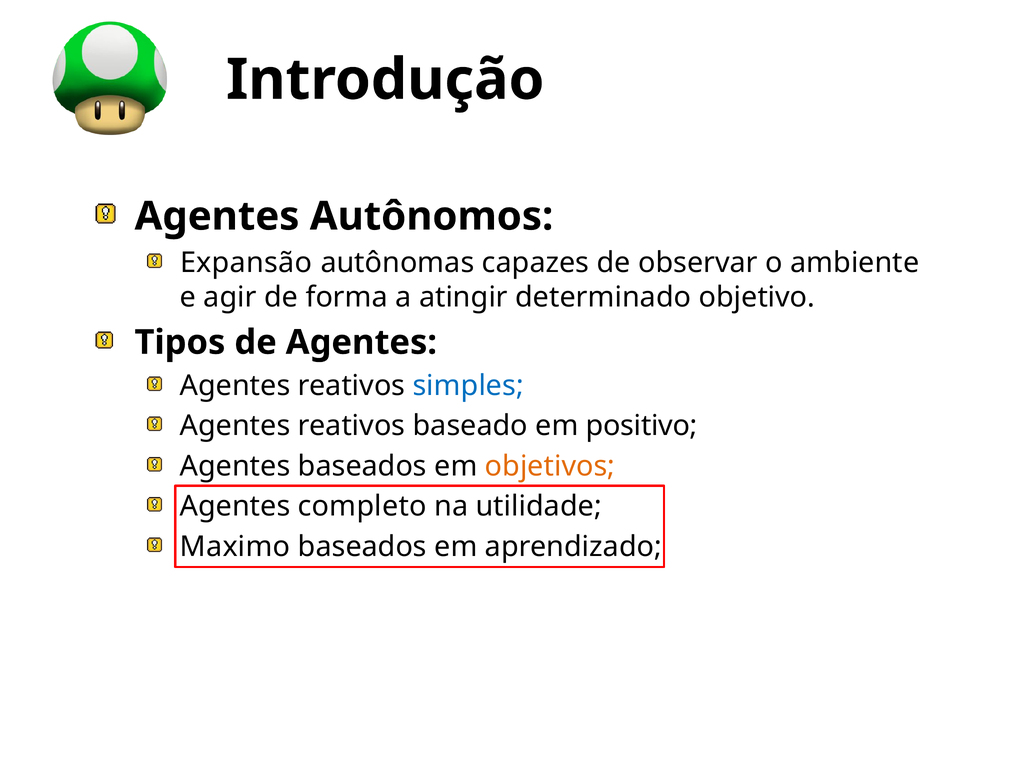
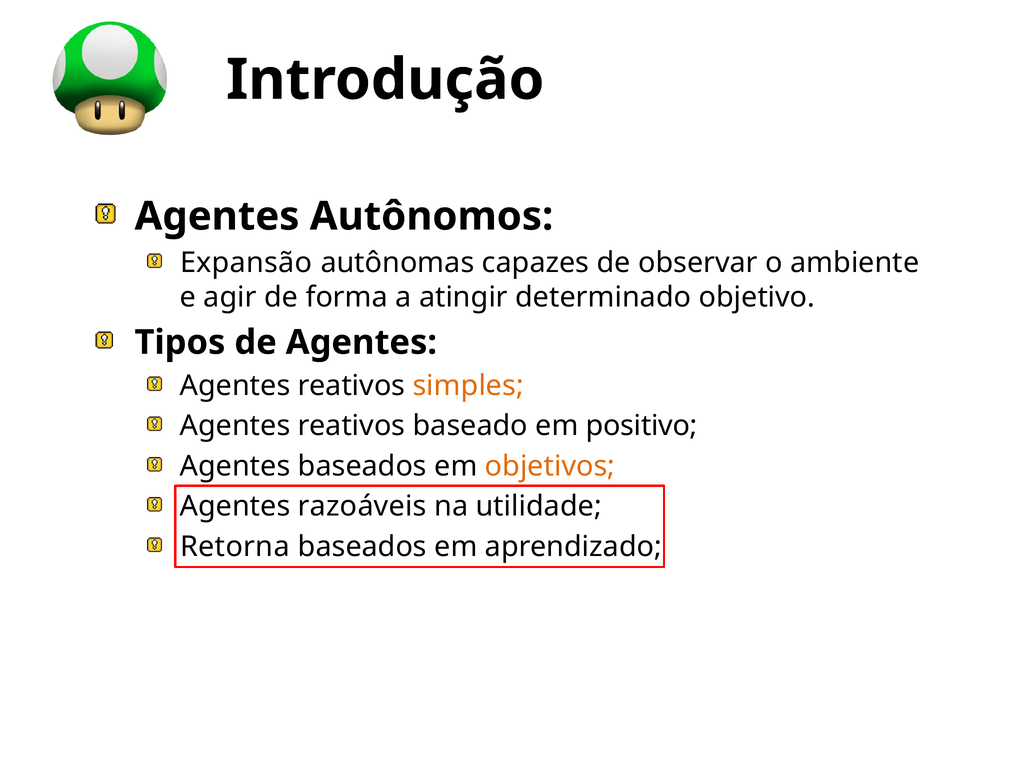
simples colour: blue -> orange
completo: completo -> razoáveis
Maximo: Maximo -> Retorna
